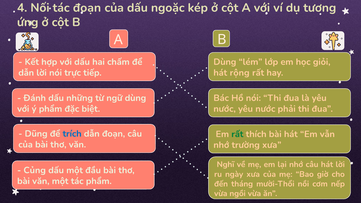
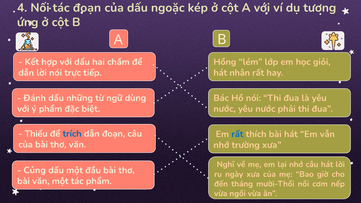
Dùng at (225, 62): Dùng -> Hồng
rộng: rộng -> nhân
Dũng: Dũng -> Thiếu
rất at (237, 134) colour: green -> blue
